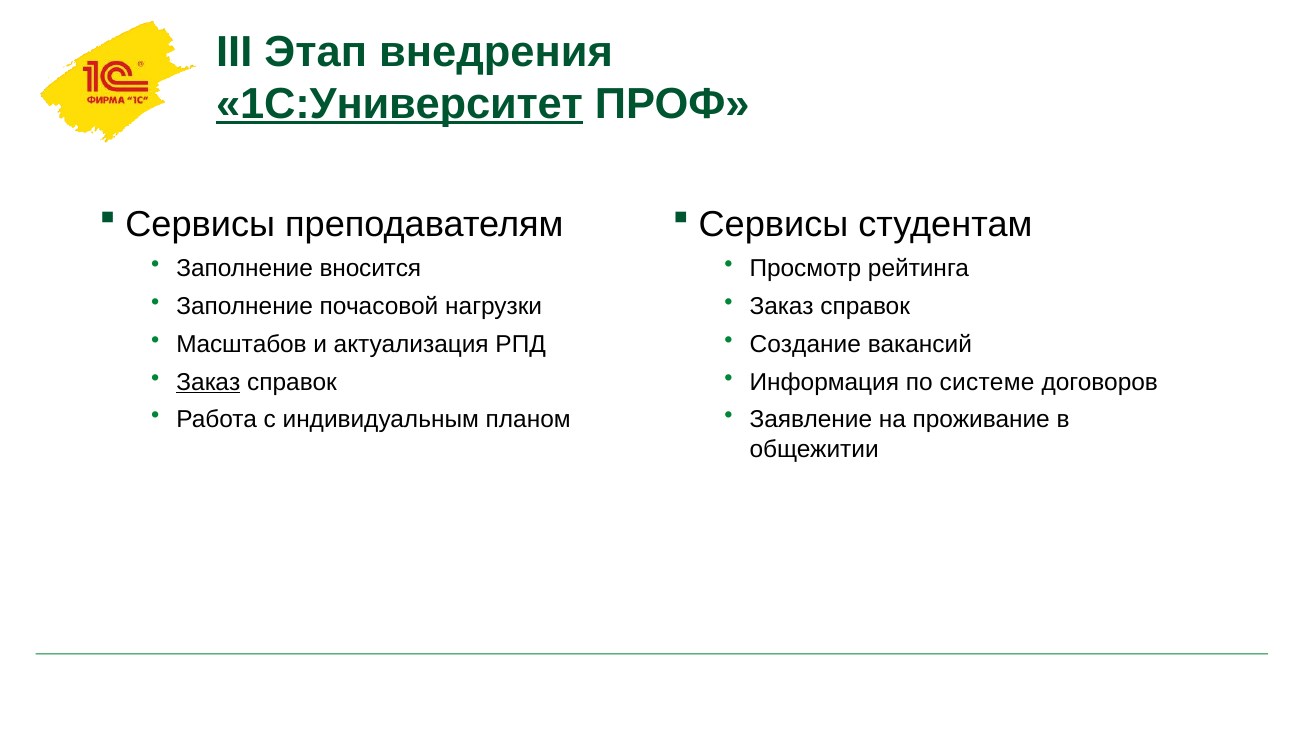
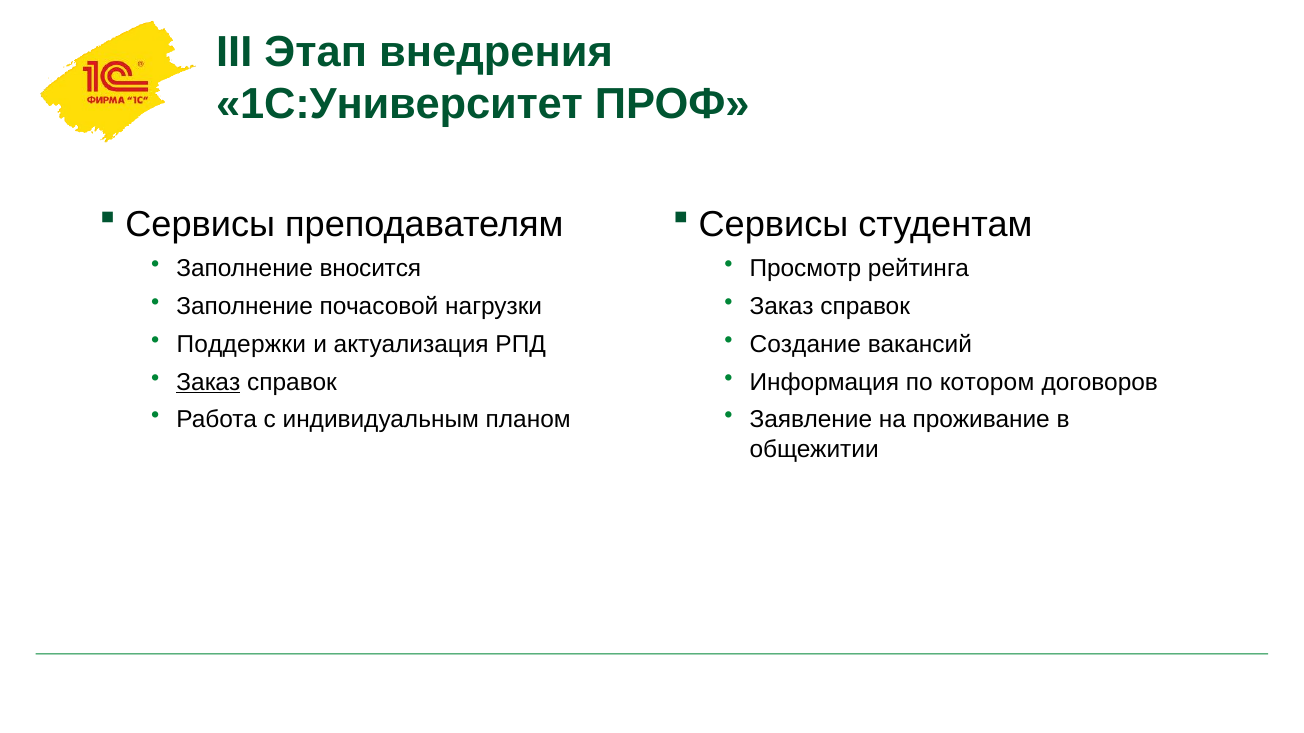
1С:Университет underline: present -> none
Масштабов: Масштабов -> Поддержки
системе: системе -> котором
